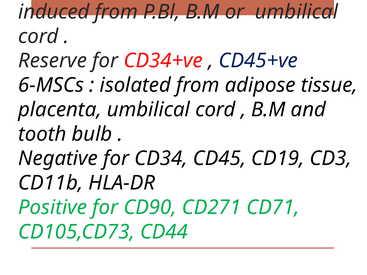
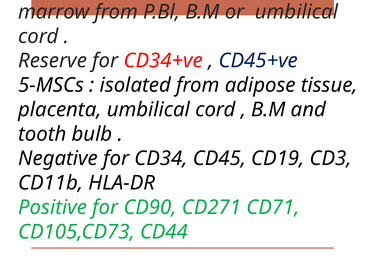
induced: induced -> marrow
6-MSCs: 6-MSCs -> 5-MSCs
